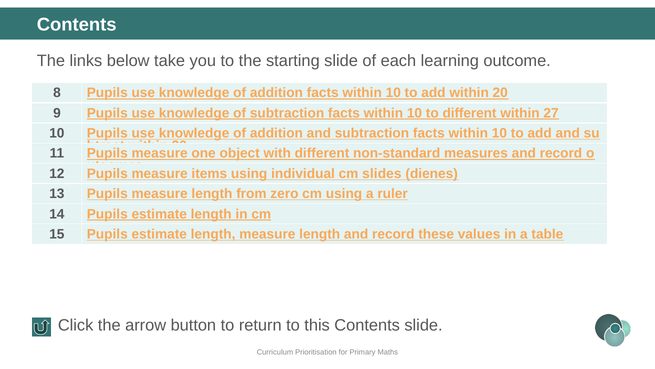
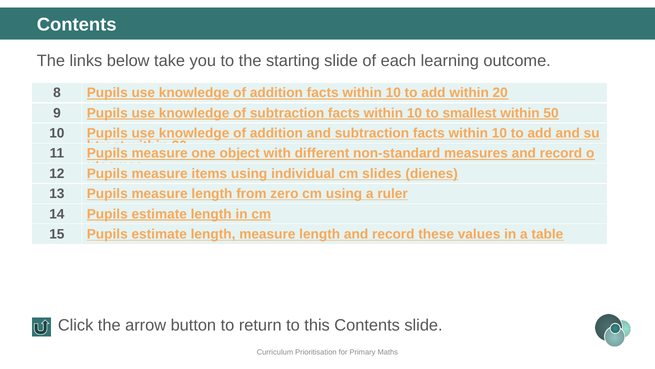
to different: different -> smallest
27: 27 -> 50
